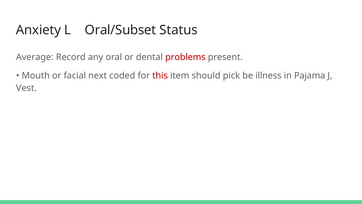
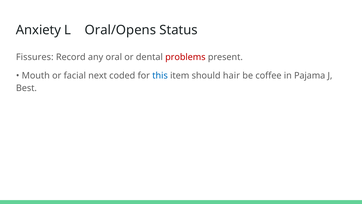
Oral/Subset: Oral/Subset -> Oral/Opens
Average: Average -> Fissures
this colour: red -> blue
pick: pick -> hair
illness: illness -> coffee
Vest: Vest -> Best
